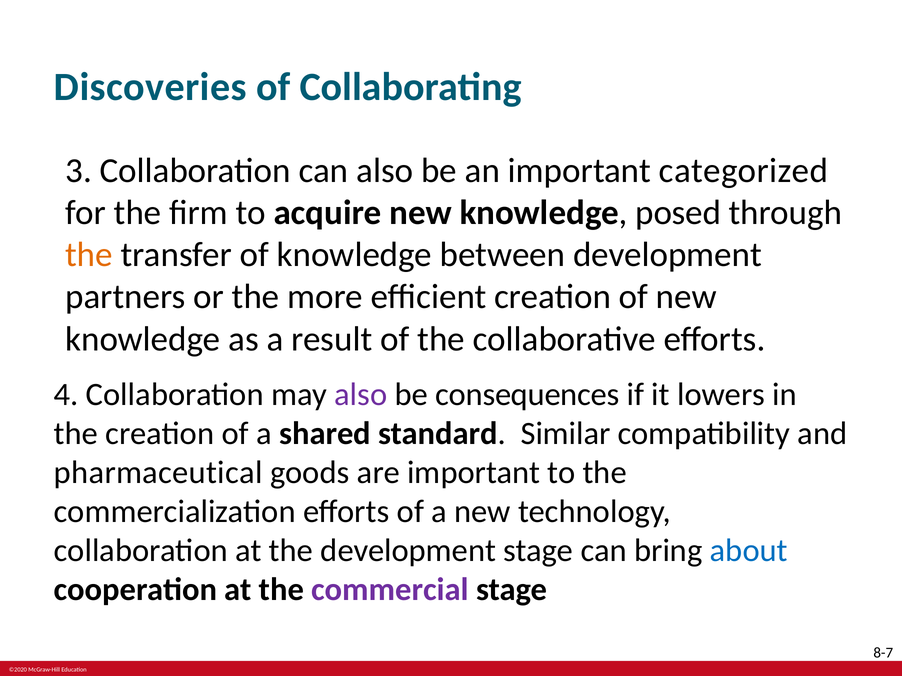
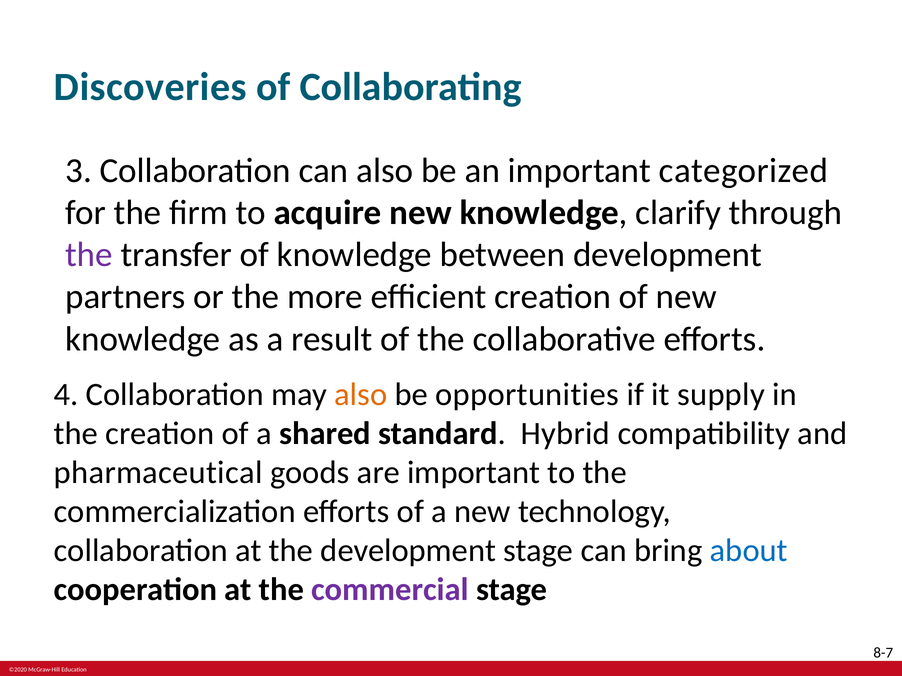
posed: posed -> clarify
the at (89, 255) colour: orange -> purple
also at (361, 395) colour: purple -> orange
consequences: consequences -> opportunities
lowers: lowers -> supply
Similar: Similar -> Hybrid
